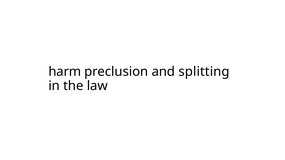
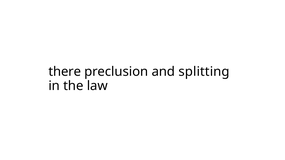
harm: harm -> there
